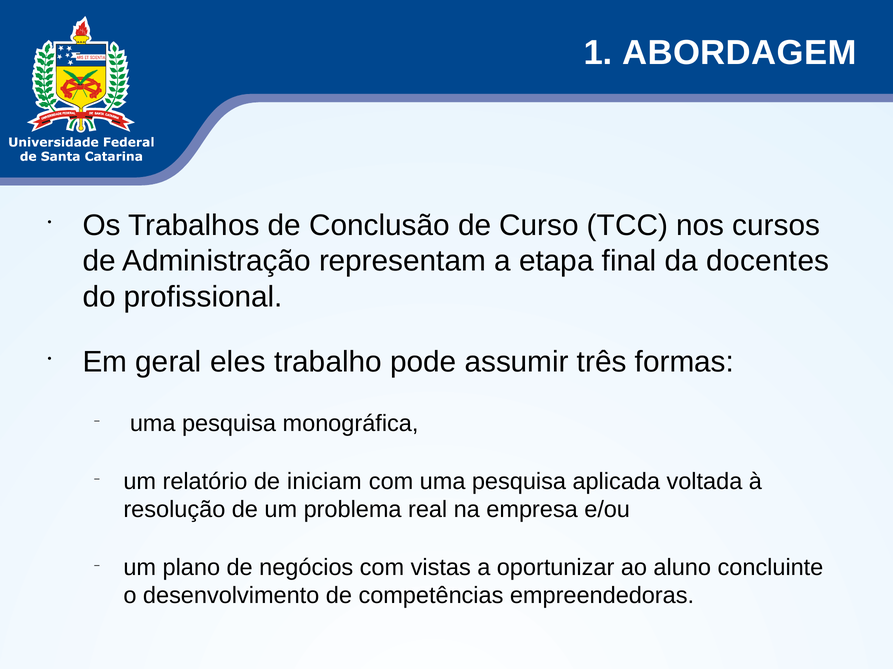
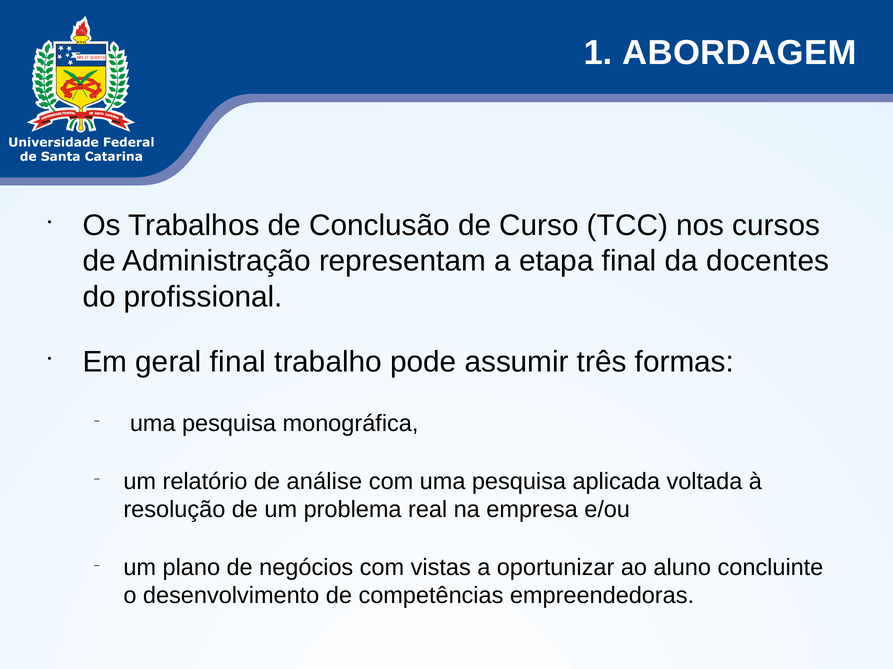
geral eles: eles -> final
iniciam: iniciam -> análise
